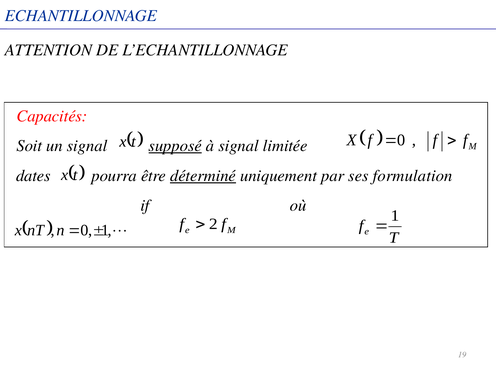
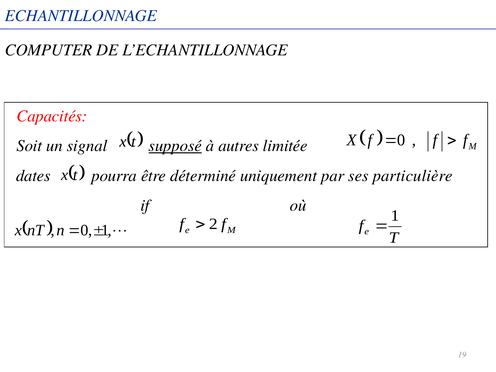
ATTENTION: ATTENTION -> COMPUTER
à signal: signal -> autres
déterminé underline: present -> none
formulation: formulation -> particulière
